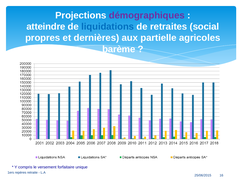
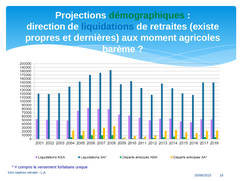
démographiques colour: purple -> green
atteindre: atteindre -> direction
social: social -> existe
partielle: partielle -> moment
